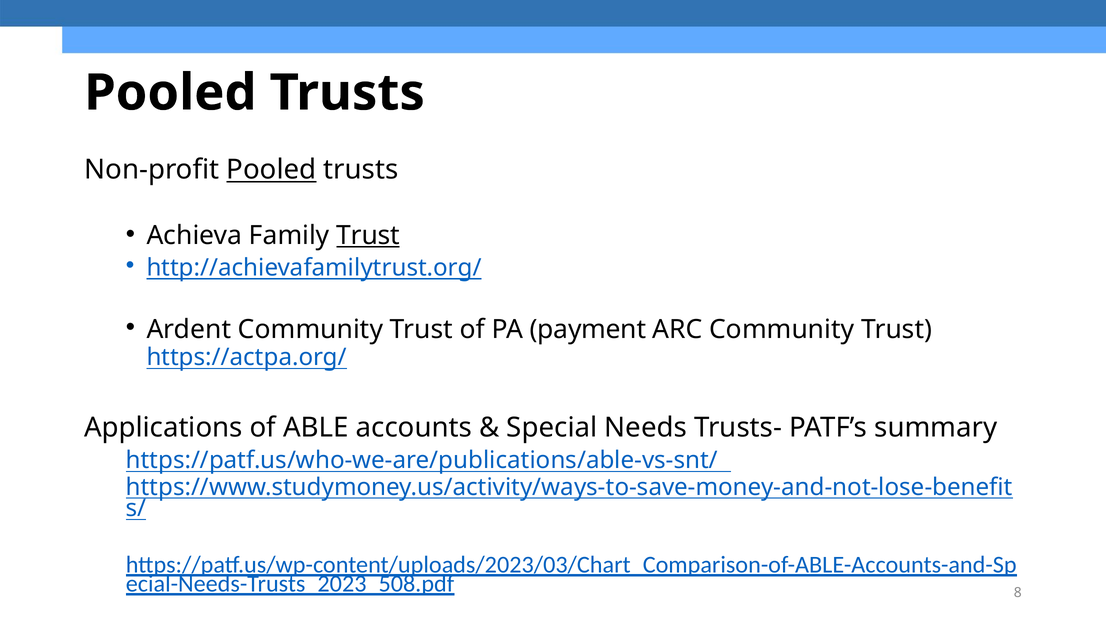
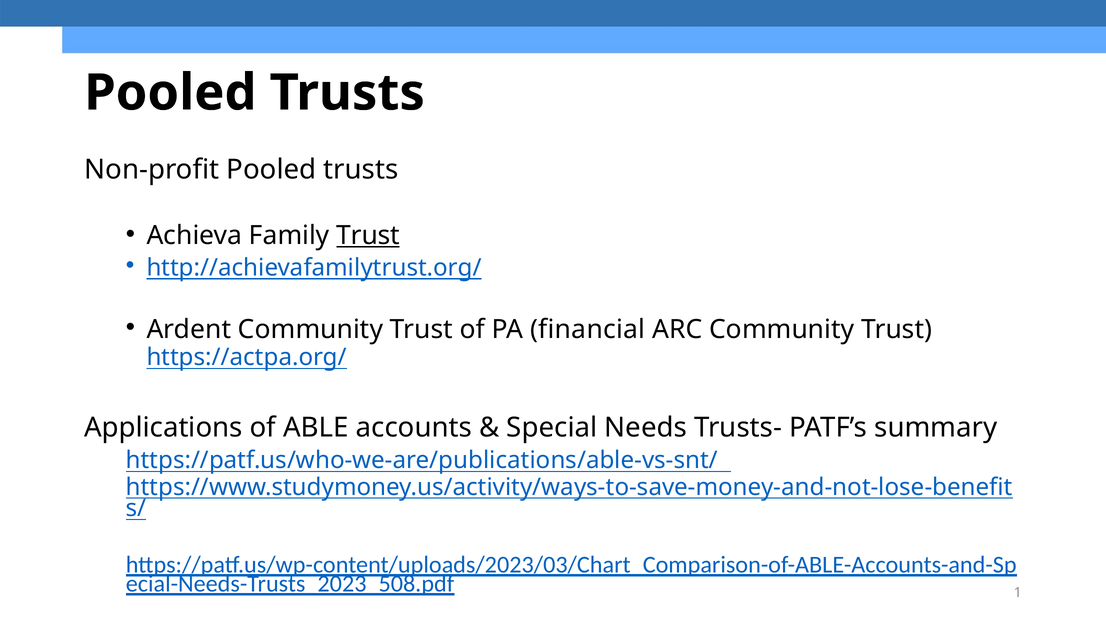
Pooled at (271, 170) underline: present -> none
payment: payment -> financial
8: 8 -> 1
